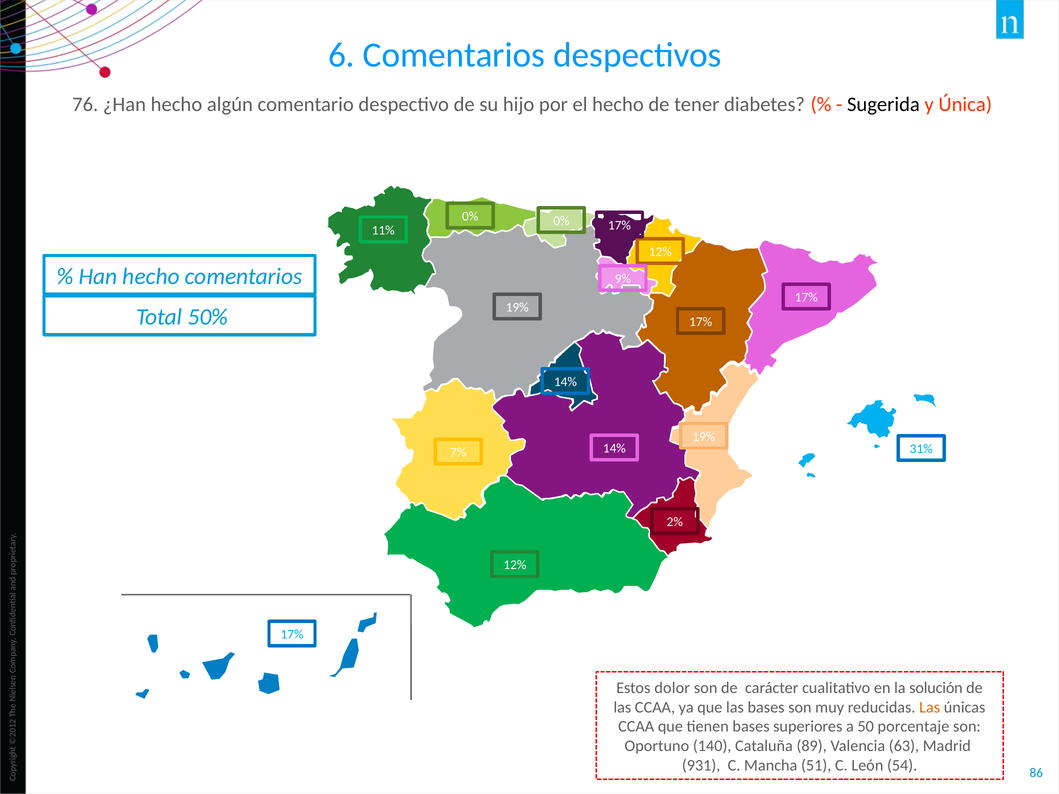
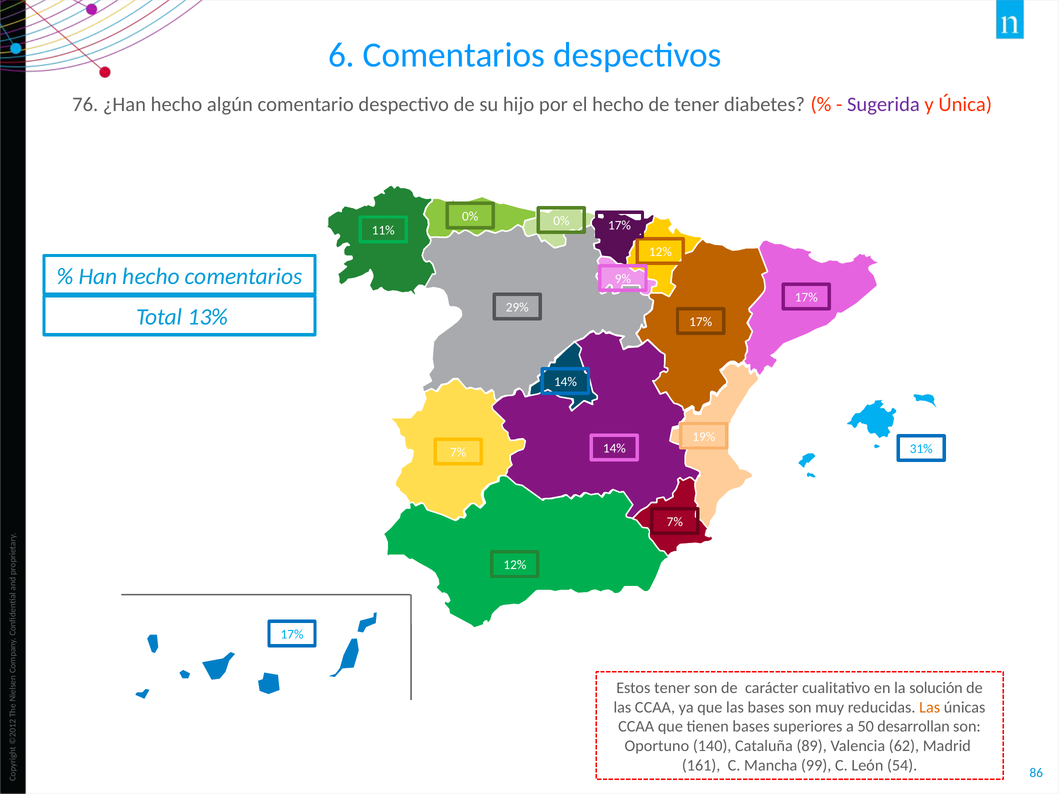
Sugerida colour: black -> purple
19% at (517, 307): 19% -> 29%
50%: 50% -> 13%
2% at (675, 522): 2% -> 7%
Estos dolor: dolor -> tener
porcentaje: porcentaje -> desarrollan
63: 63 -> 62
931: 931 -> 161
51: 51 -> 99
